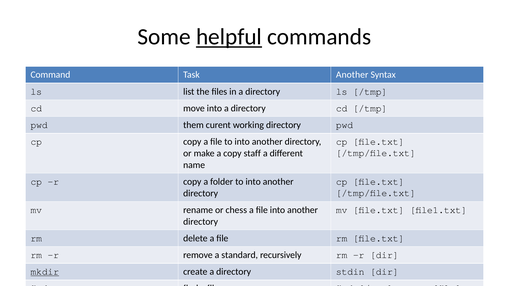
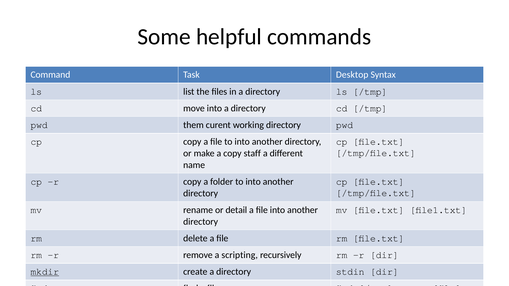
helpful underline: present -> none
Task Another: Another -> Desktop
chess: chess -> detail
standard: standard -> scripting
